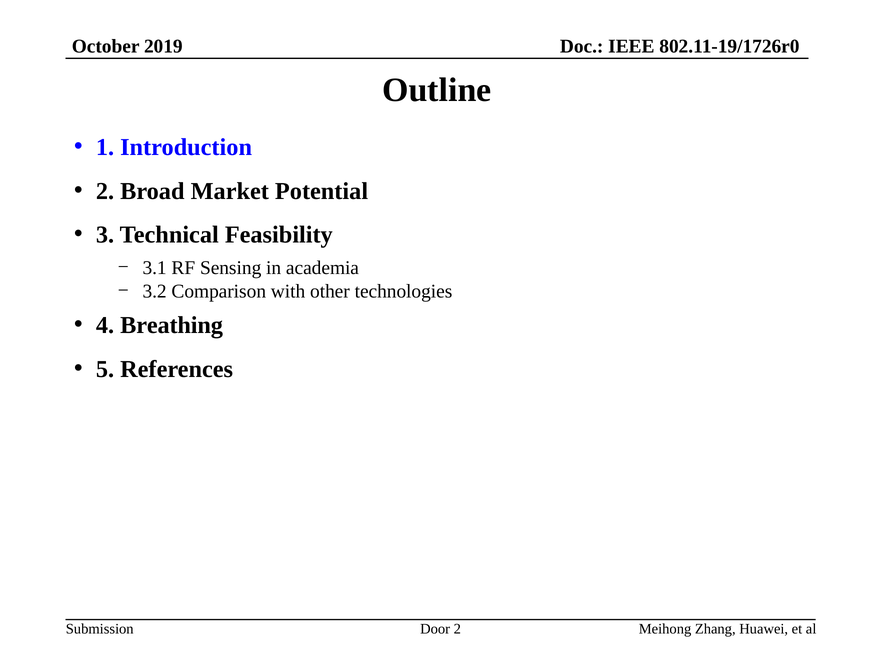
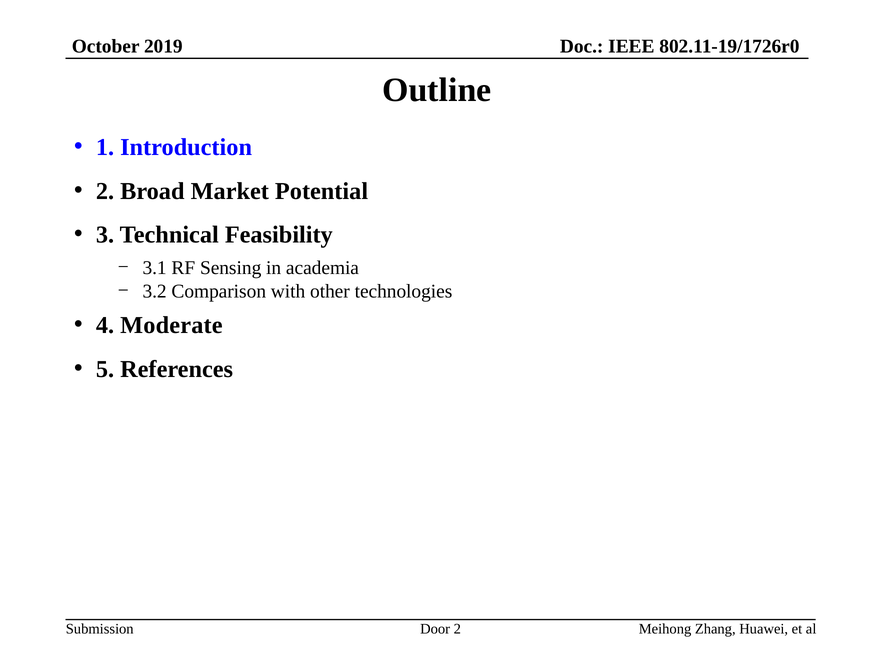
Breathing: Breathing -> Moderate
